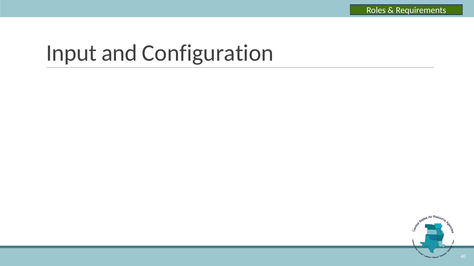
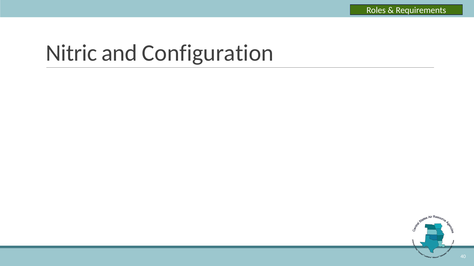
Input: Input -> Nitric
